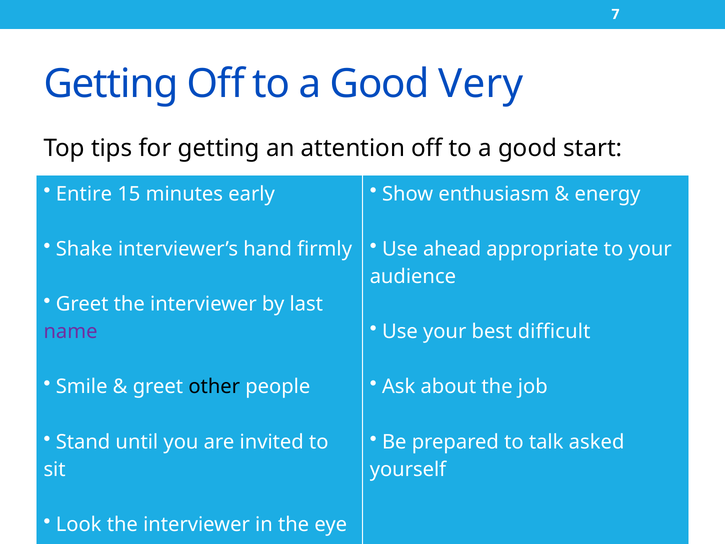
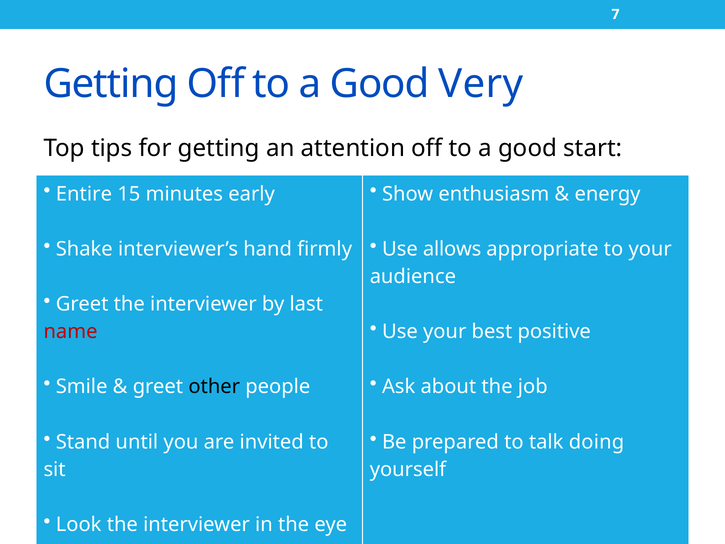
ahead: ahead -> allows
difficult: difficult -> positive
name colour: purple -> red
asked: asked -> doing
